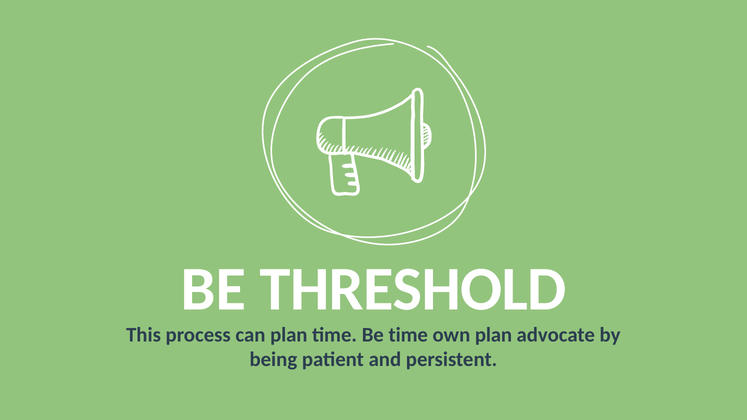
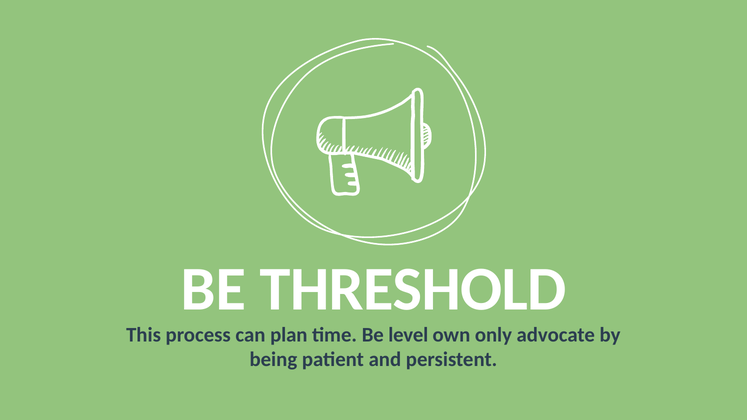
Be time: time -> level
own plan: plan -> only
